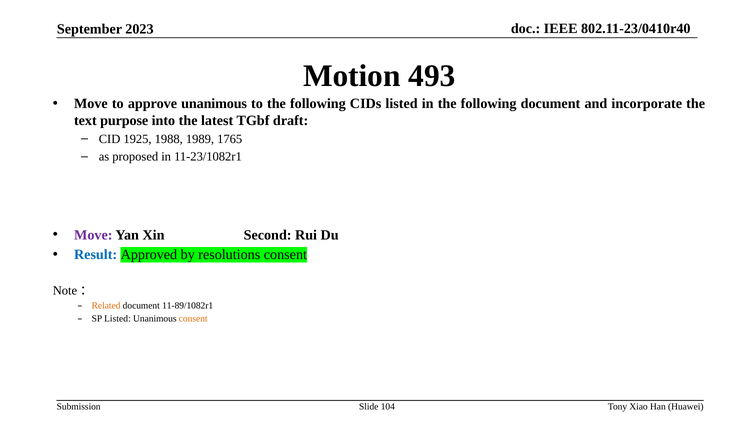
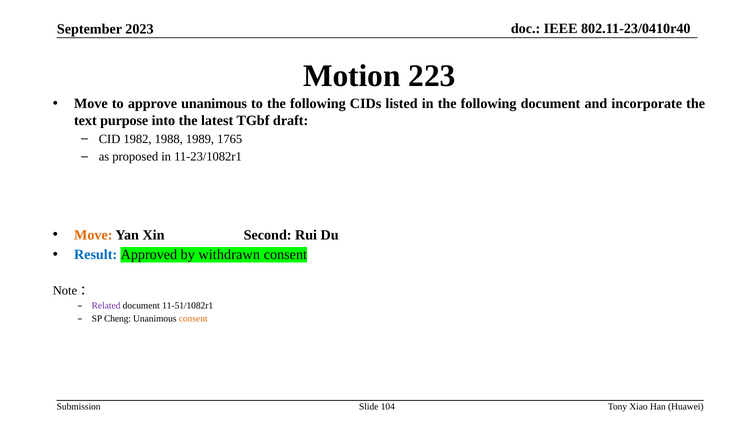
493: 493 -> 223
1925: 1925 -> 1982
Move at (93, 235) colour: purple -> orange
resolutions: resolutions -> withdrawn
Related colour: orange -> purple
11-89/1082r1: 11-89/1082r1 -> 11-51/1082r1
SP Listed: Listed -> Cheng
